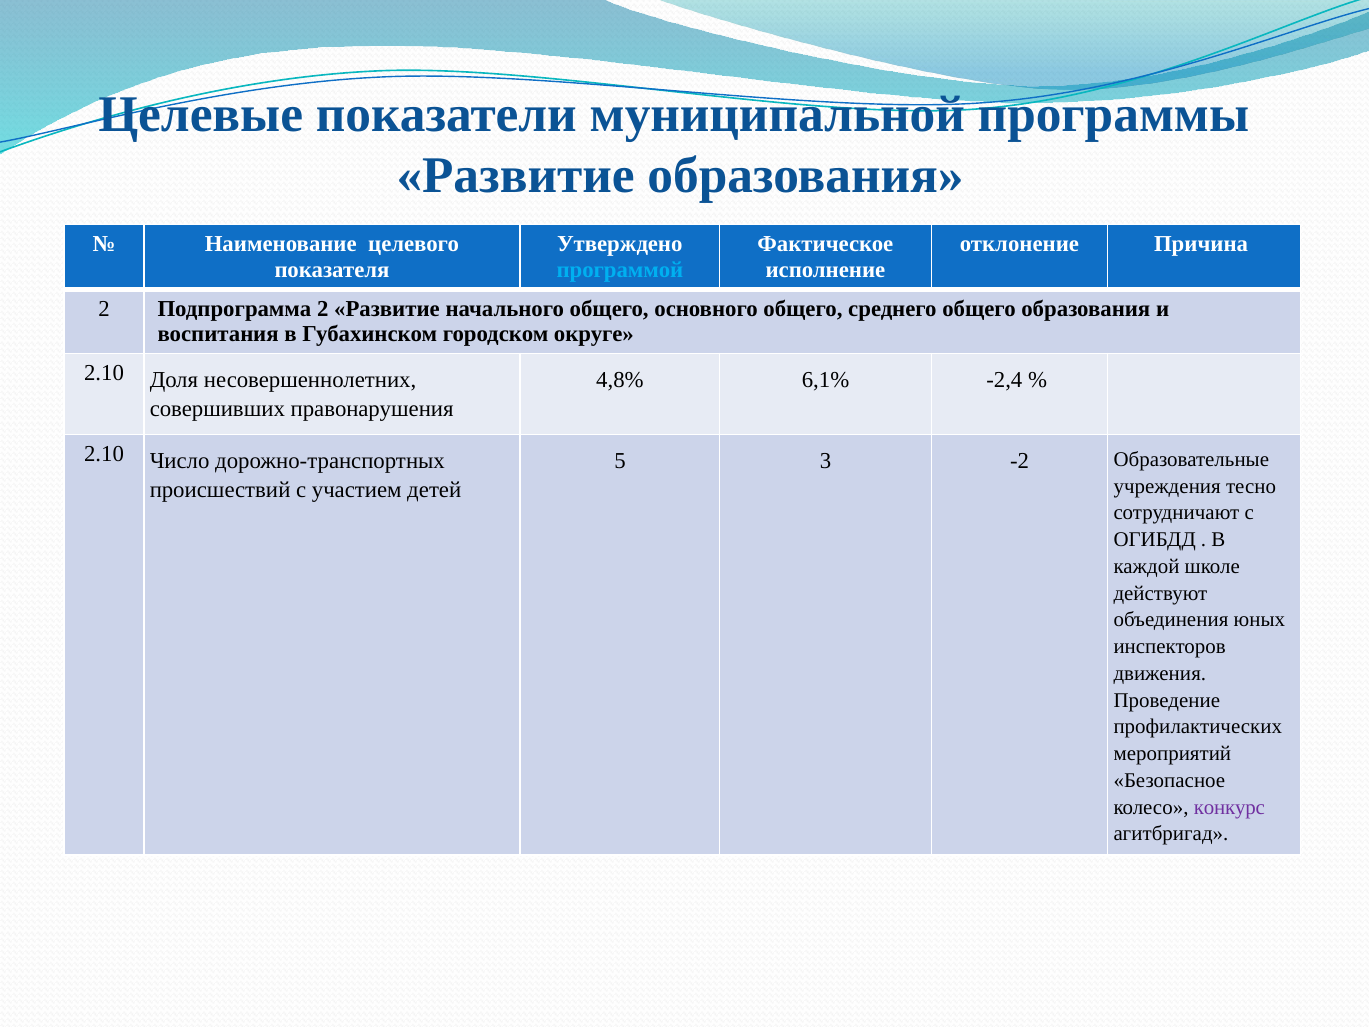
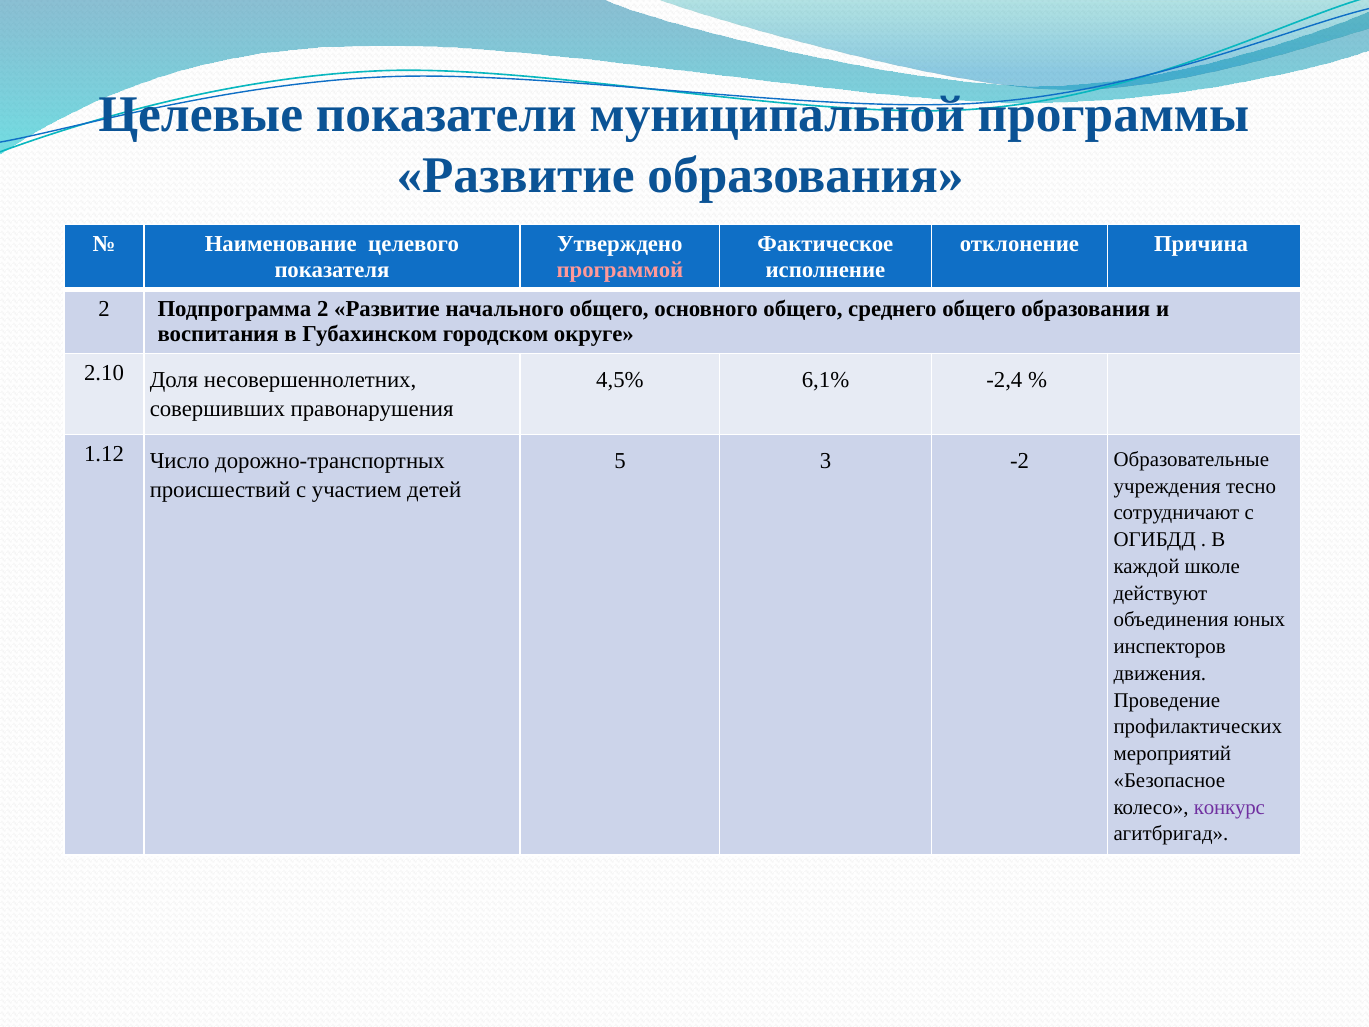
программой colour: light blue -> pink
4,8%: 4,8% -> 4,5%
2.10 at (104, 454): 2.10 -> 1.12
